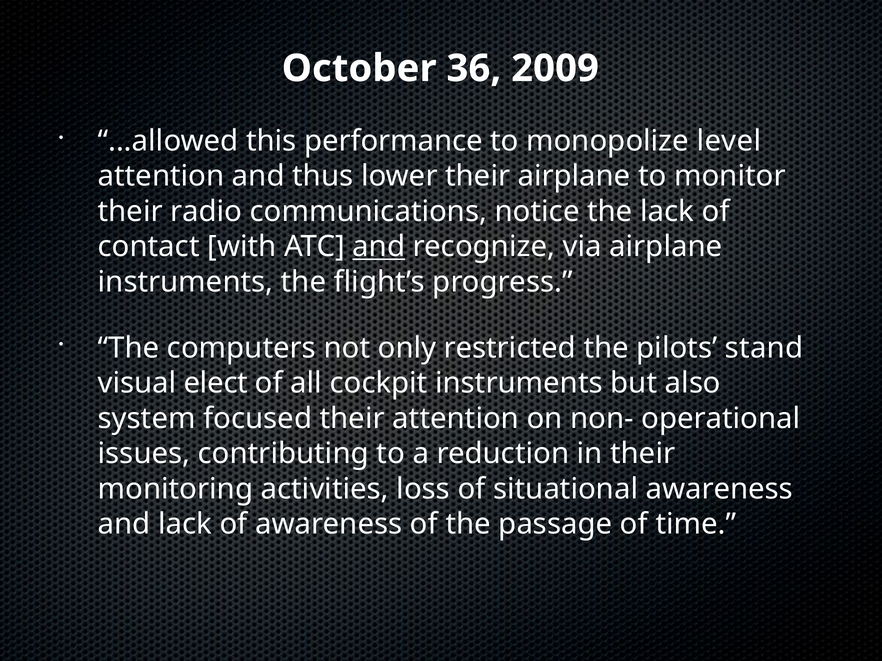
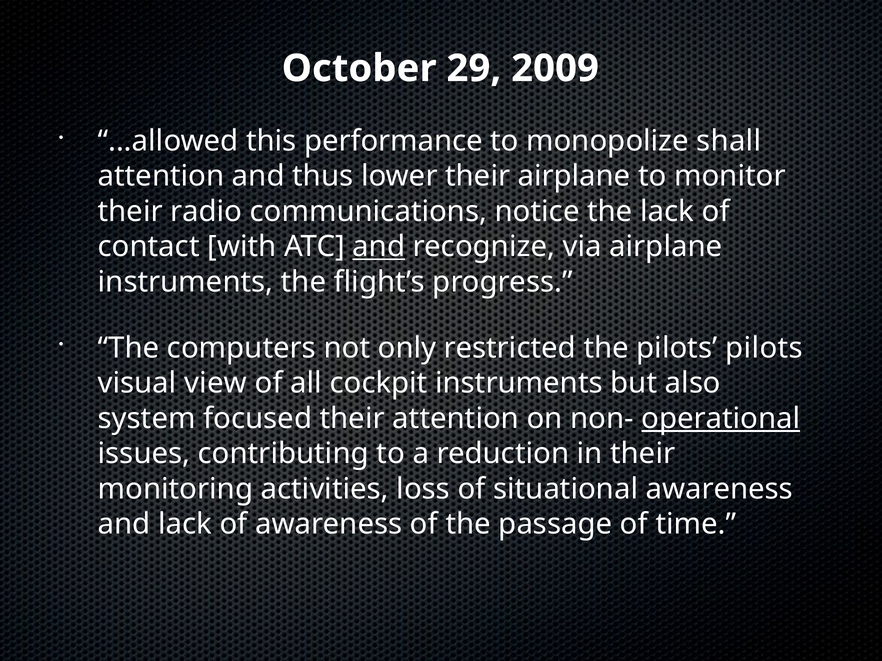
36: 36 -> 29
level: level -> shall
pilots stand: stand -> pilots
elect: elect -> view
operational underline: none -> present
